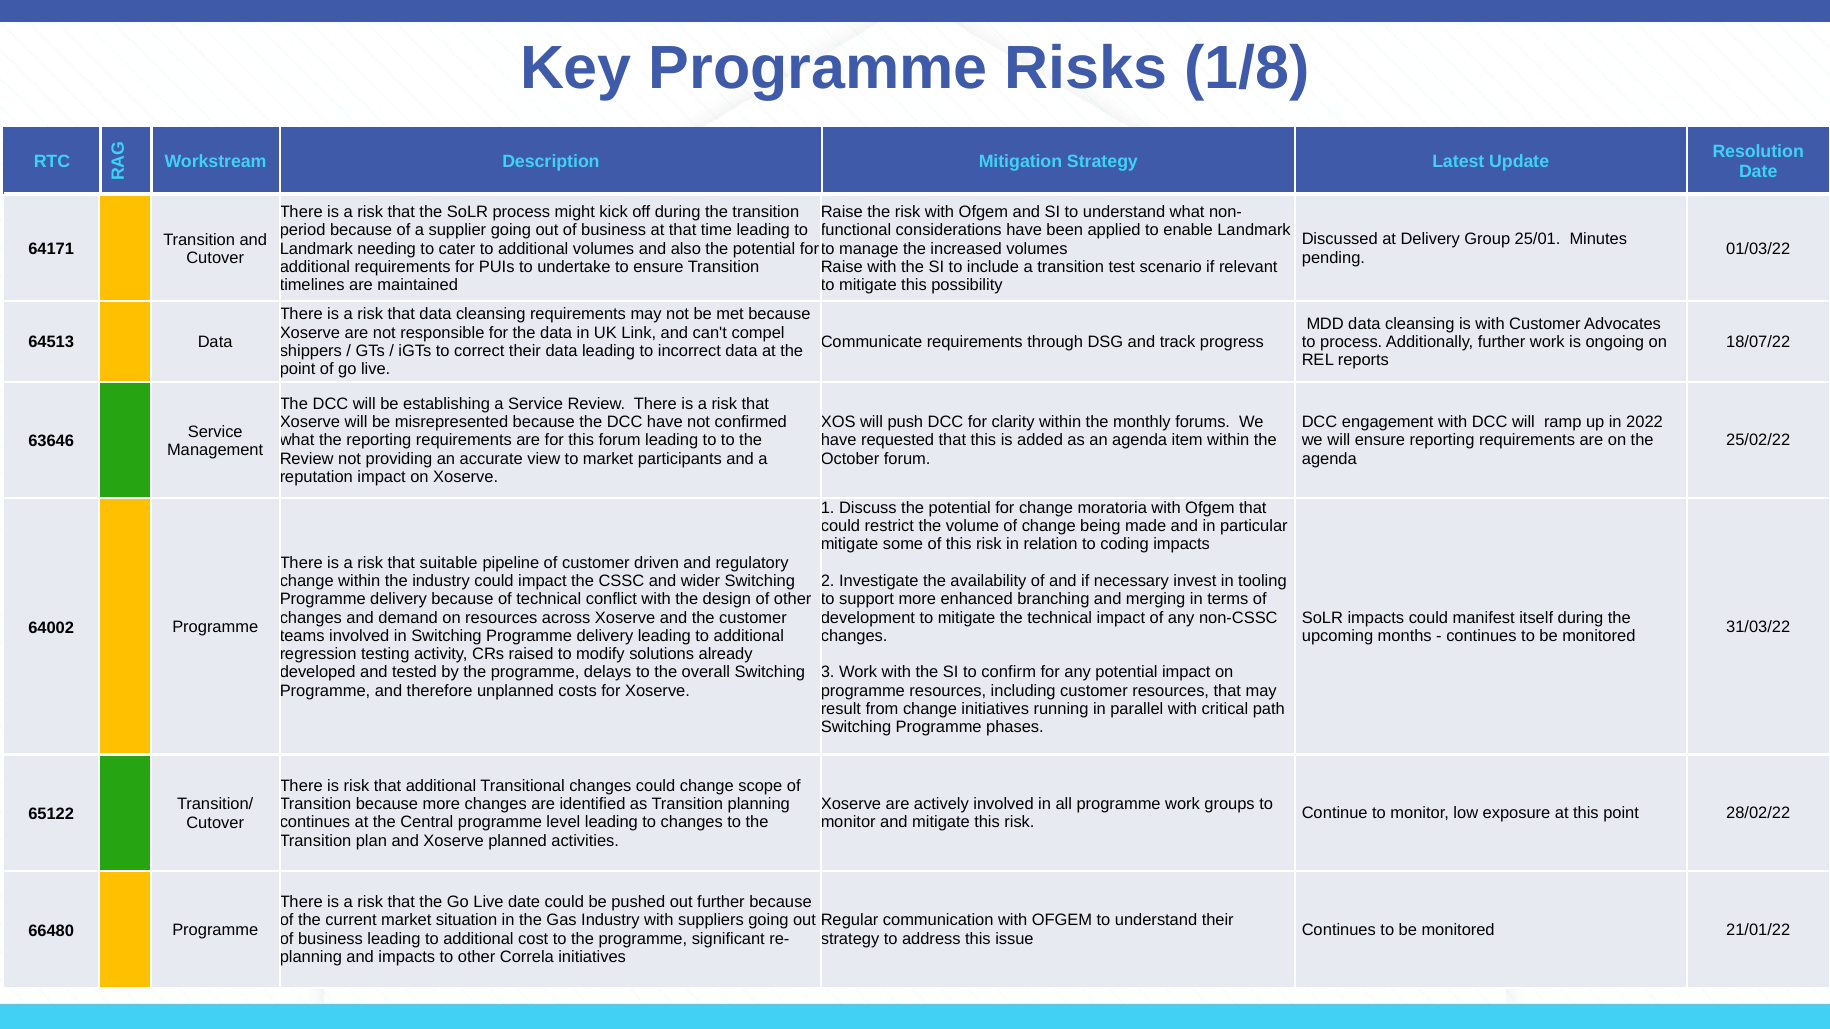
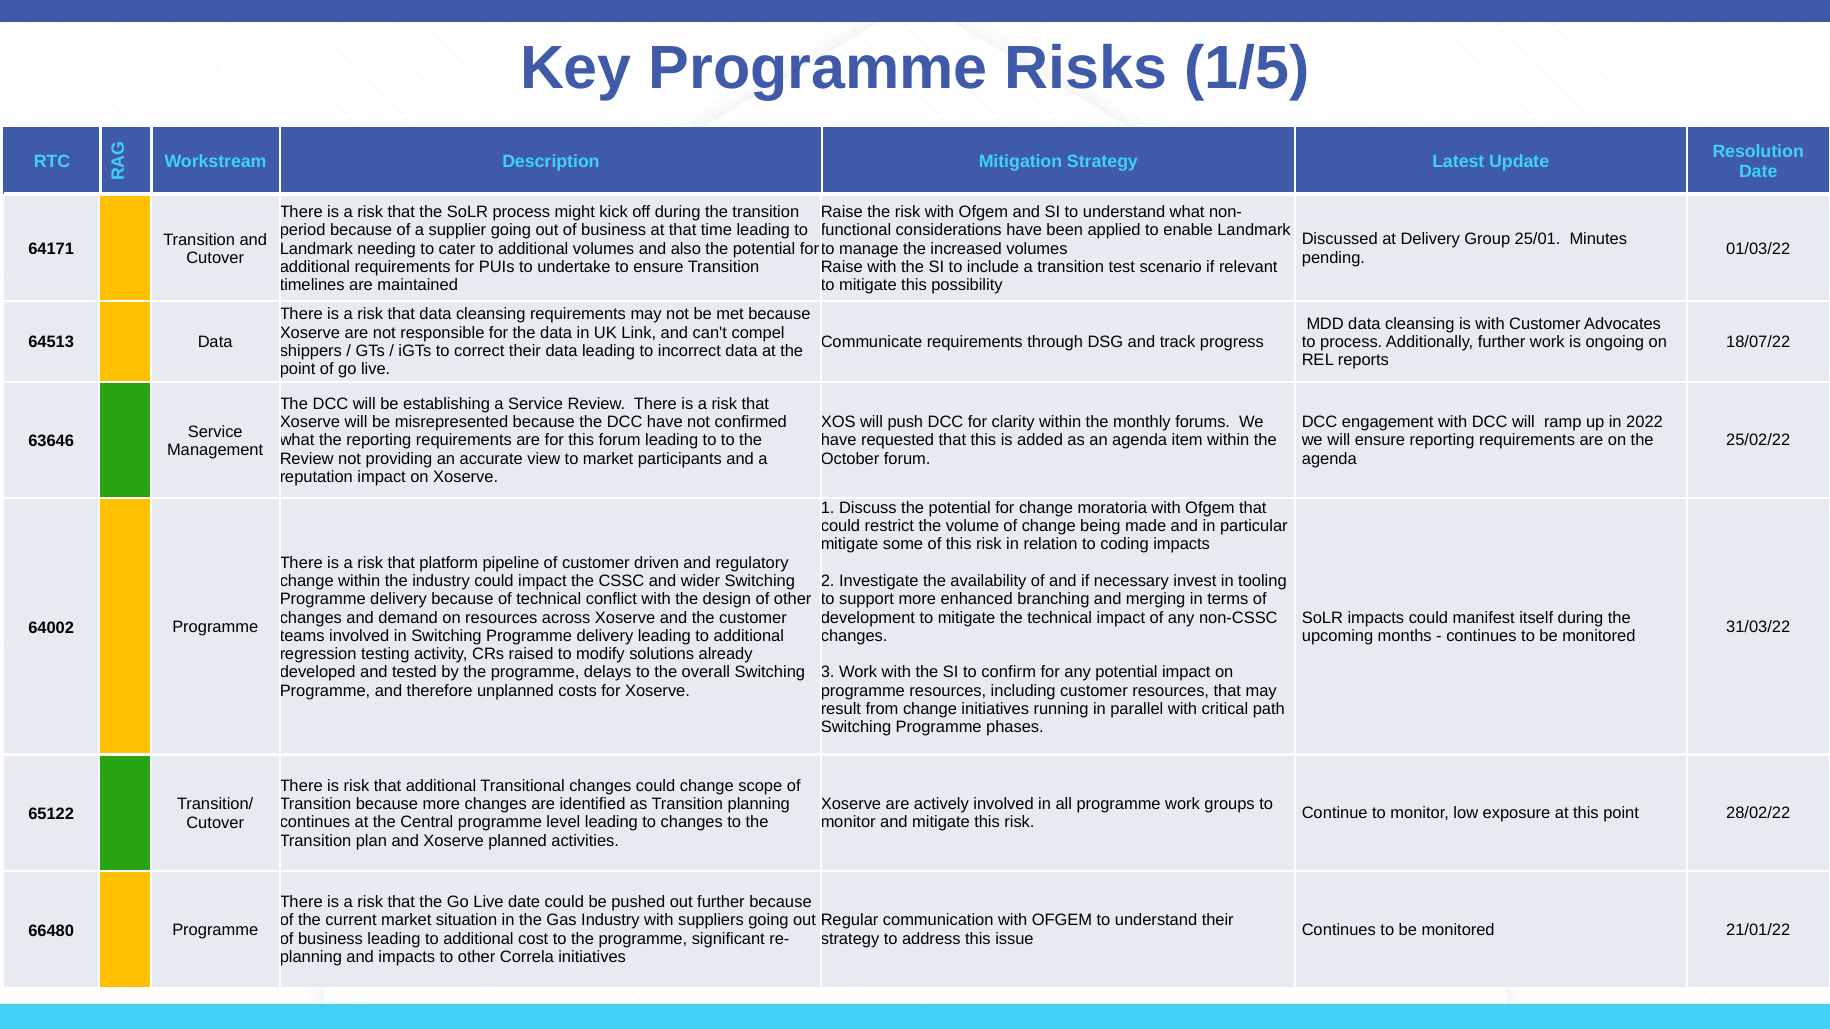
1/8: 1/8 -> 1/5
suitable: suitable -> platform
